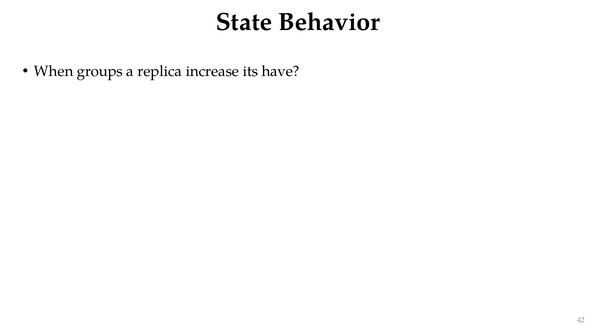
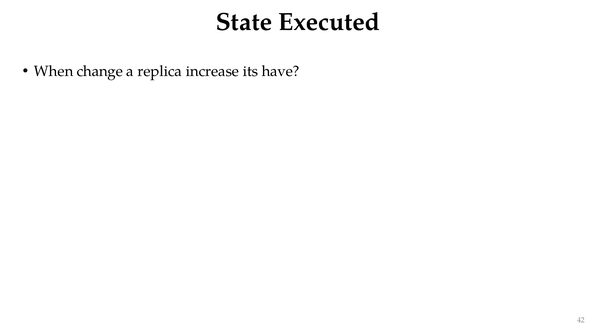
Behavior: Behavior -> Executed
groups: groups -> change
